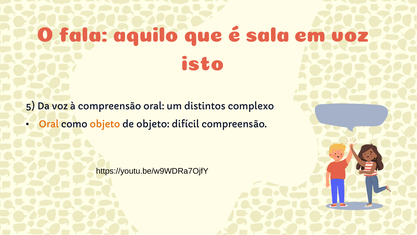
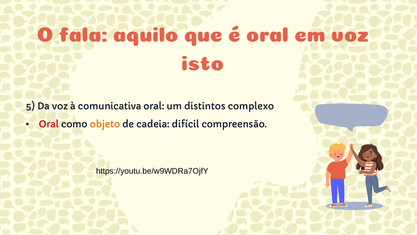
é sala: sala -> oral
à compreensão: compreensão -> comunicativa
Oral at (49, 124) colour: orange -> red
de objeto: objeto -> cadeia
